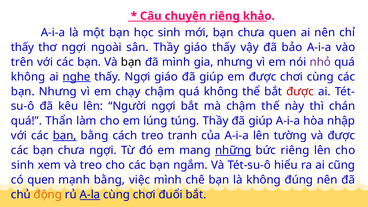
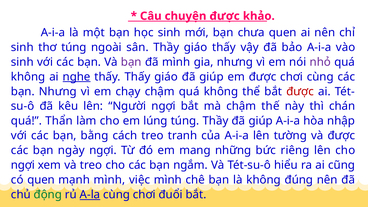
riêng at (225, 16): riêng -> được
thấy at (22, 47): thấy -> sinh
thơ ngợi: ngợi -> túng
trên at (22, 62): trên -> sinh
bạn at (131, 62) colour: black -> purple
thấy Ngợi: Ngợi -> Thấy
bạn at (65, 136) underline: present -> none
các bạn chưa: chưa -> ngày
những underline: present -> none
sinh at (23, 165): sinh -> ngợi
mạnh bằng: bằng -> mình
động colour: orange -> green
